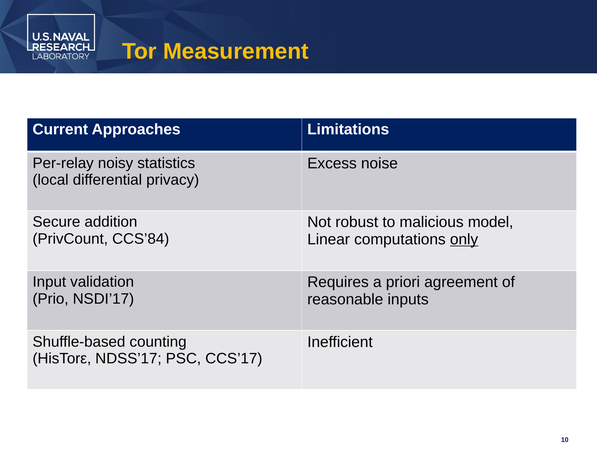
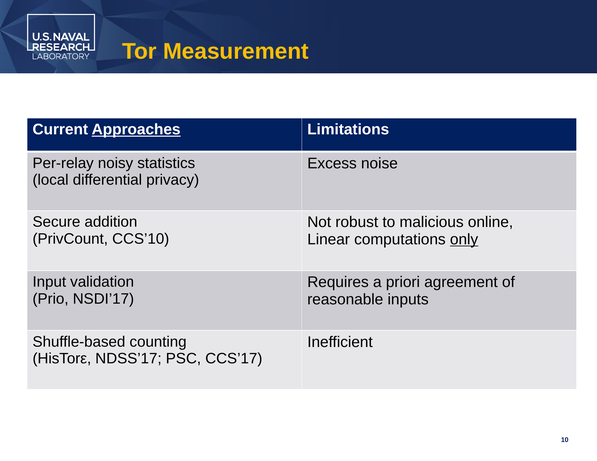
Approaches underline: none -> present
model: model -> online
CCS’84: CCS’84 -> CCS’10
